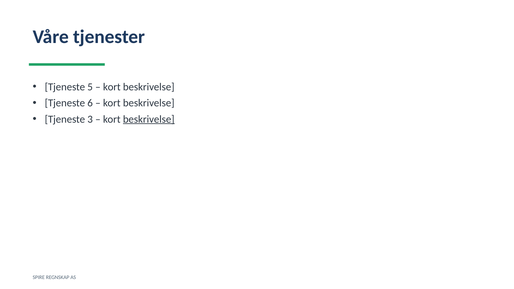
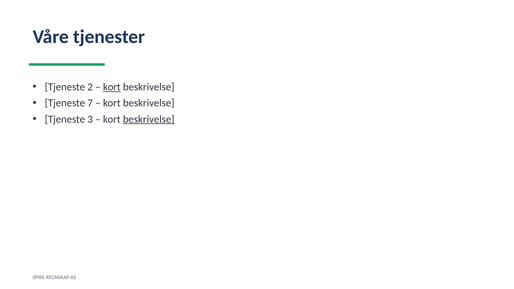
5: 5 -> 2
kort at (112, 87) underline: none -> present
6: 6 -> 7
